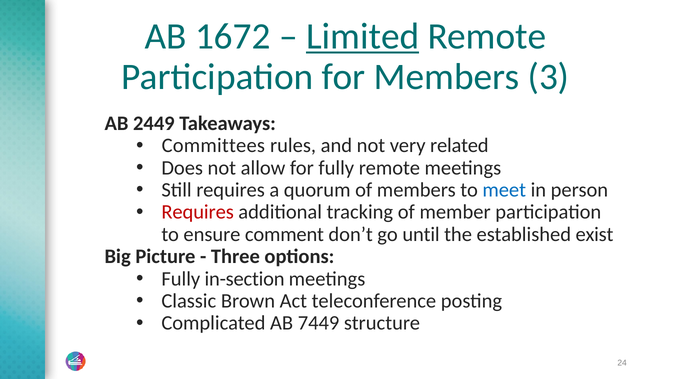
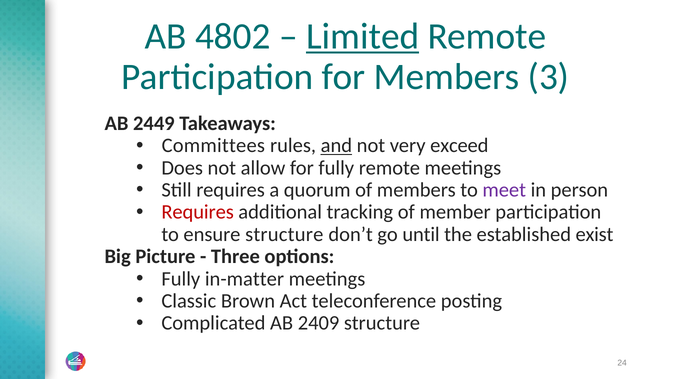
1672: 1672 -> 4802
and underline: none -> present
related: related -> exceed
meet colour: blue -> purple
ensure comment: comment -> structure
in-section: in-section -> in-matter
7449: 7449 -> 2409
